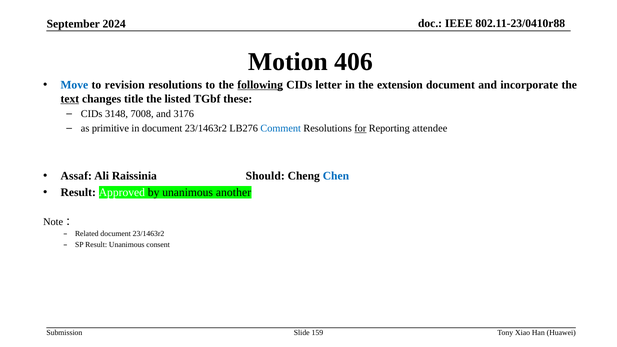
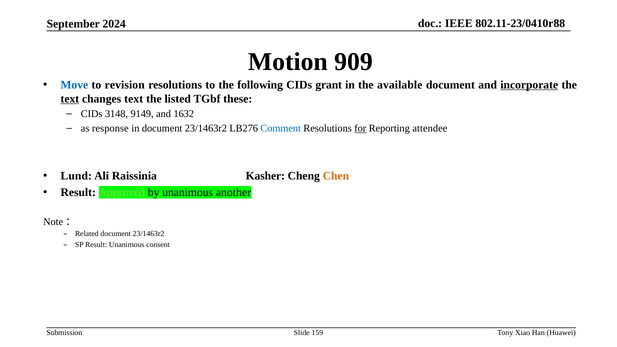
406: 406 -> 909
following underline: present -> none
letter: letter -> grant
extension: extension -> available
incorporate underline: none -> present
changes title: title -> text
7008: 7008 -> 9149
3176: 3176 -> 1632
primitive: primitive -> response
Assaf: Assaf -> Lund
Should: Should -> Kasher
Chen colour: blue -> orange
Approved colour: white -> light green
